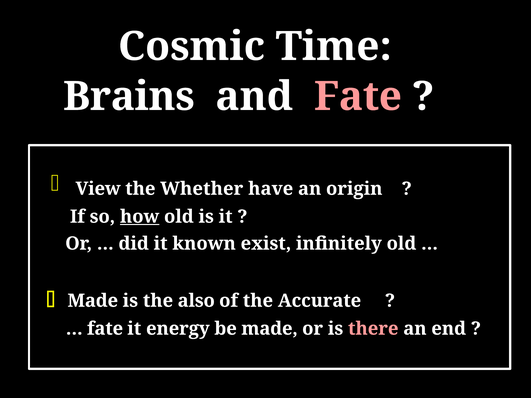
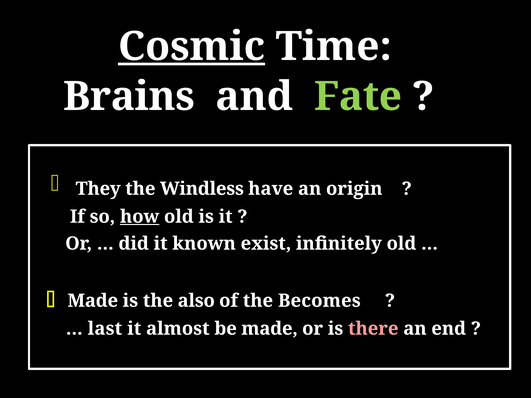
Cosmic underline: none -> present
Fate at (358, 97) colour: pink -> light green
View: View -> They
Whether: Whether -> Windless
Accurate: Accurate -> Becomes
fate at (105, 329): fate -> last
energy: energy -> almost
